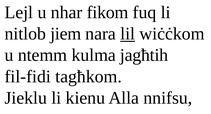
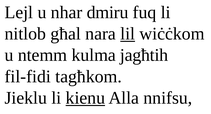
fikom: fikom -> dmiru
jiem: jiem -> għal
kienu underline: none -> present
